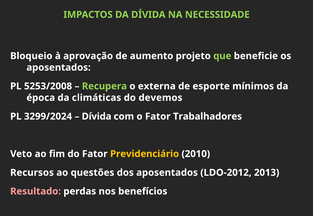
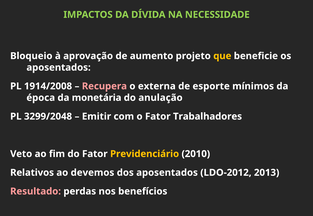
que colour: light green -> yellow
5253/2008: 5253/2008 -> 1914/2008
Recupera colour: light green -> pink
climáticas: climáticas -> monetária
devemos: devemos -> anulação
3299/2024: 3299/2024 -> 3299/2048
Dívida at (97, 117): Dívida -> Emitir
Recursos: Recursos -> Relativos
questões: questões -> devemos
